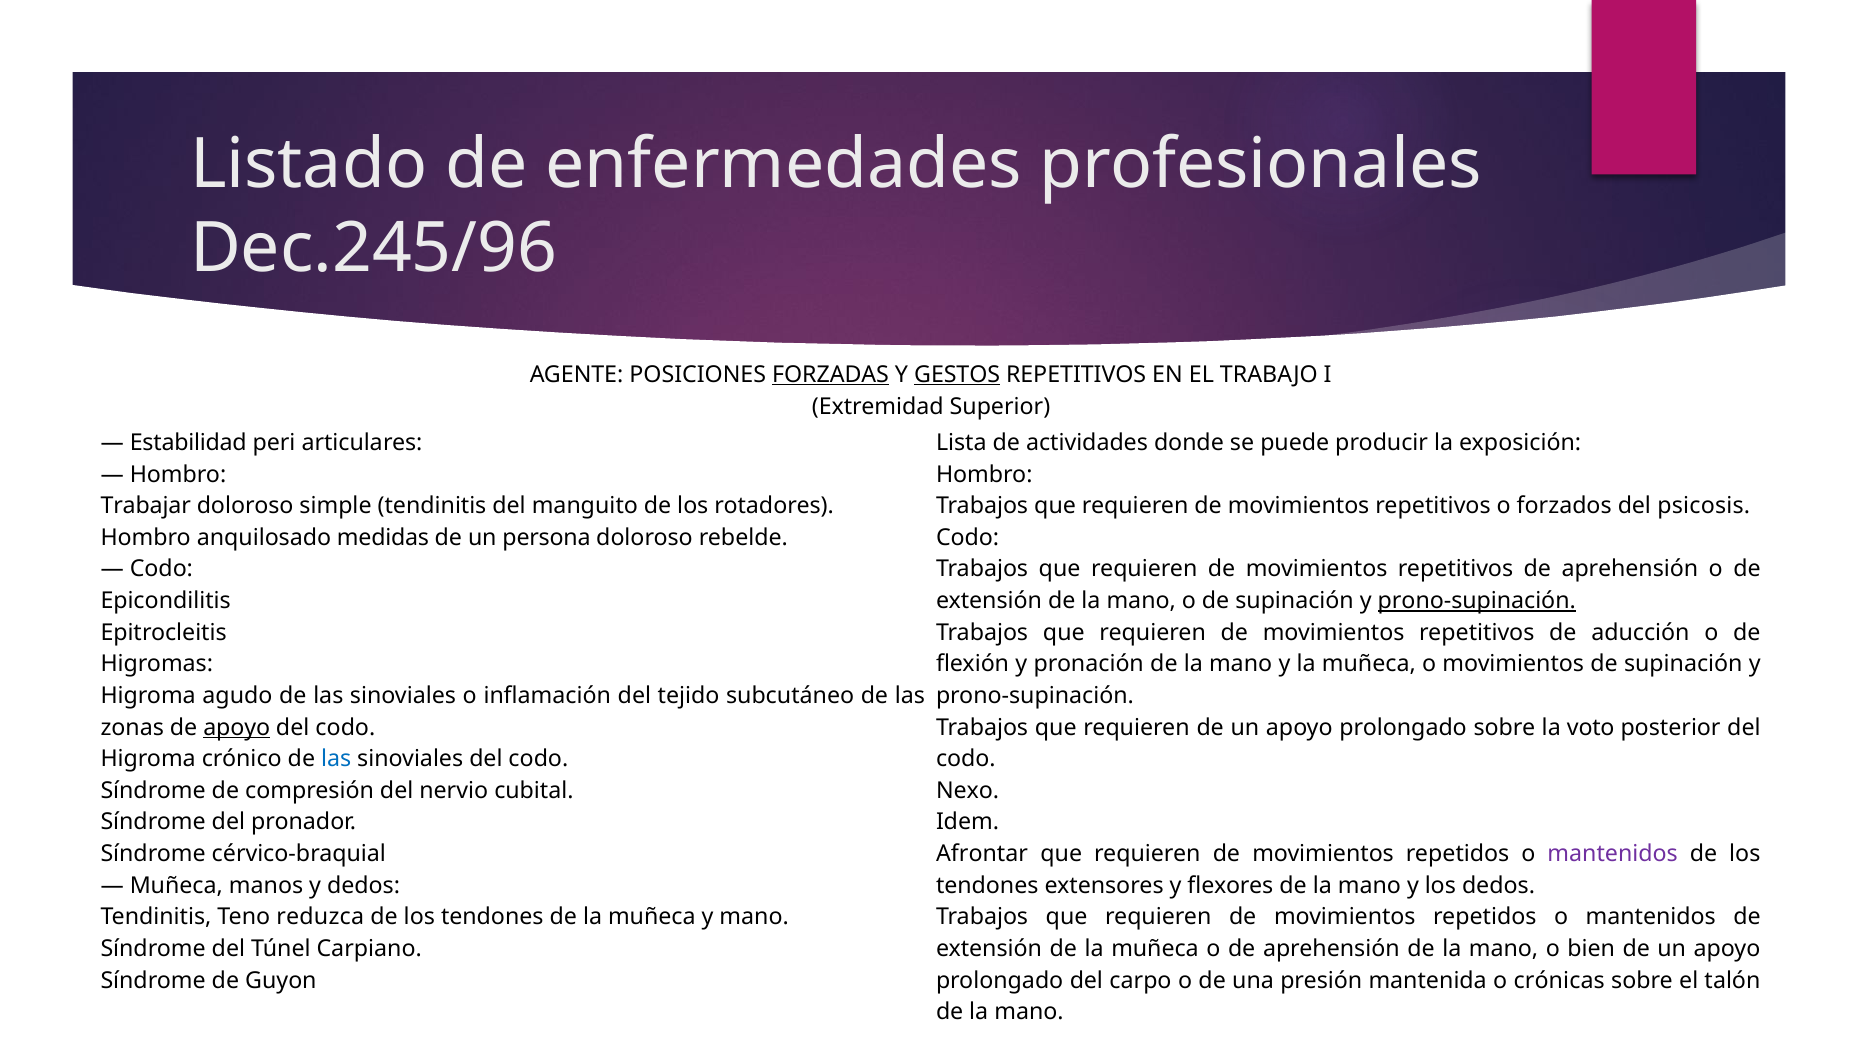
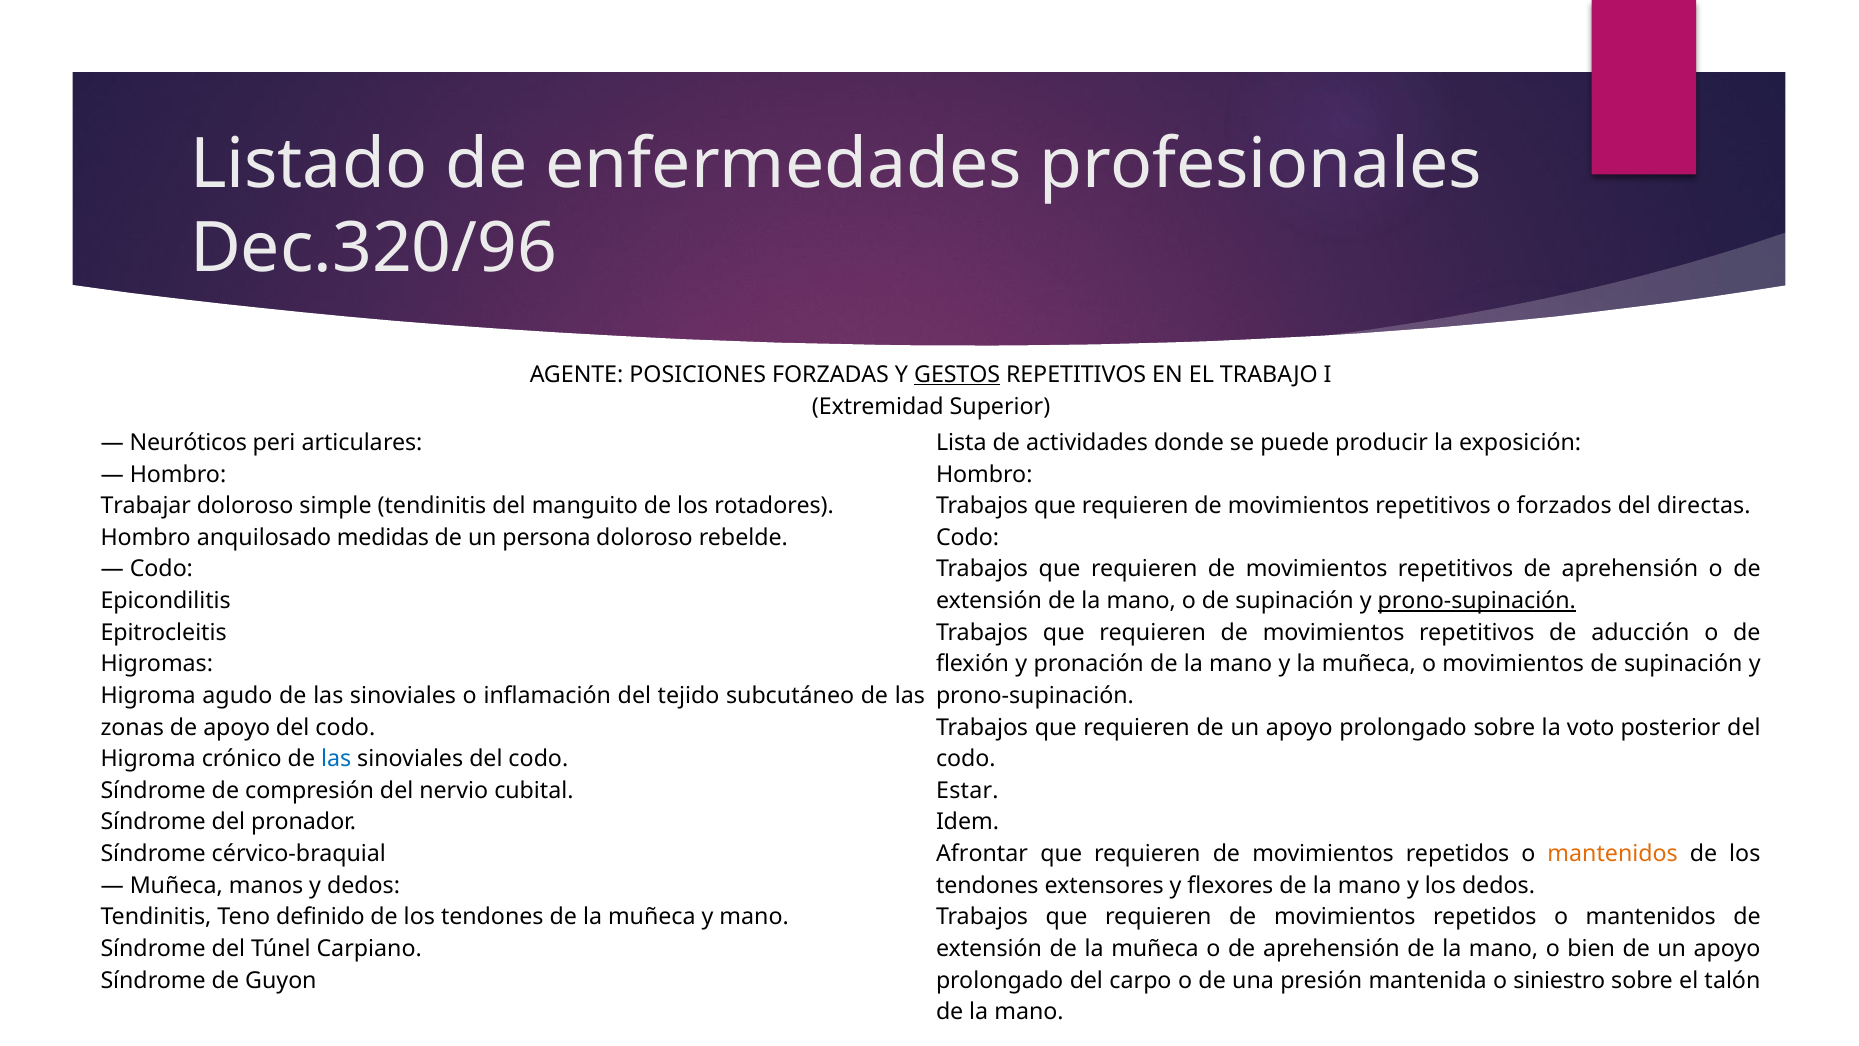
Dec.245/96: Dec.245/96 -> Dec.320/96
FORZADAS underline: present -> none
Estabilidad: Estabilidad -> Neuróticos
psicosis: psicosis -> directas
apoyo at (237, 727) underline: present -> none
Nexo: Nexo -> Estar
mantenidos at (1613, 854) colour: purple -> orange
reduzca: reduzca -> definido
crónicas: crónicas -> siniestro
